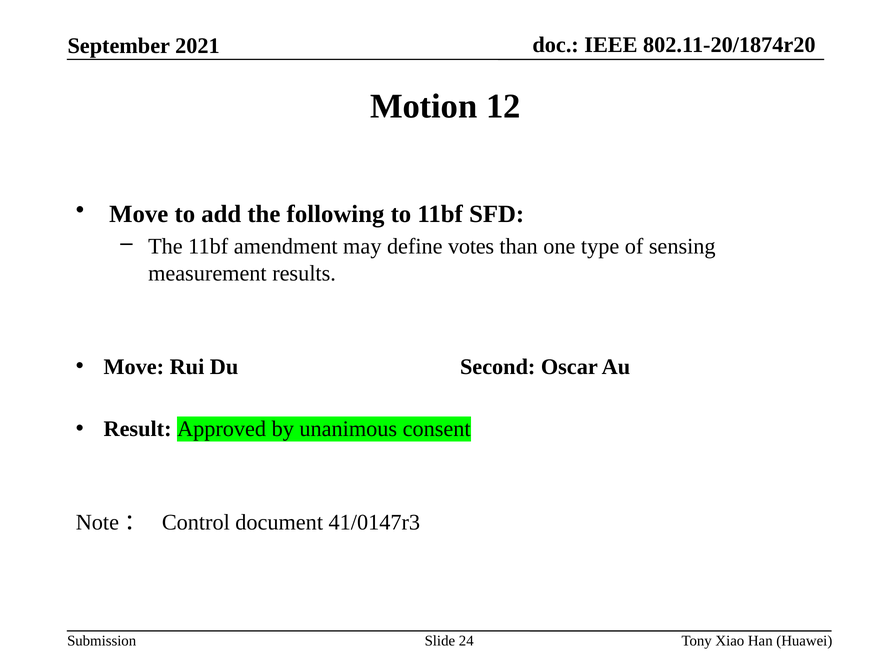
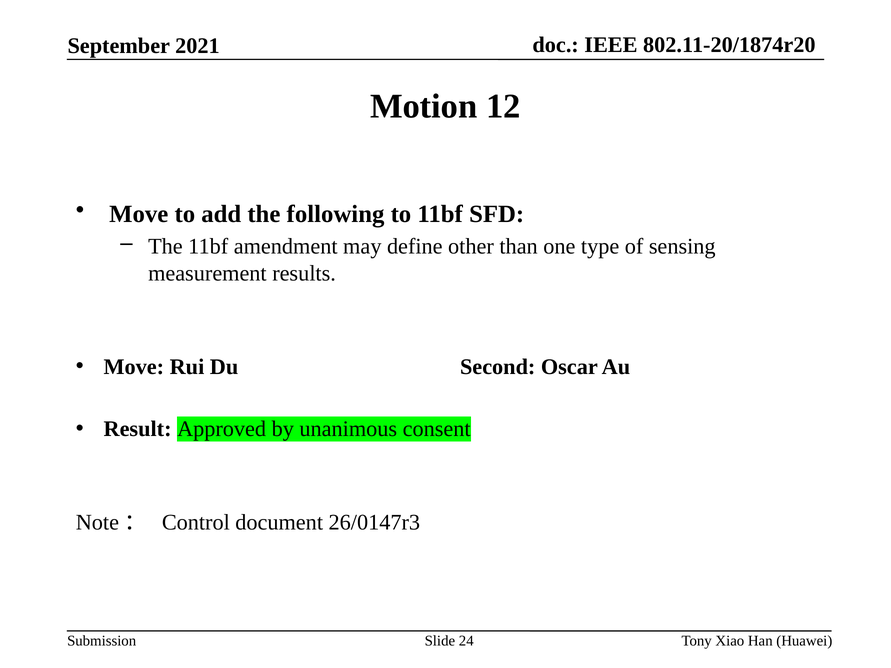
votes: votes -> other
41/0147r3: 41/0147r3 -> 26/0147r3
